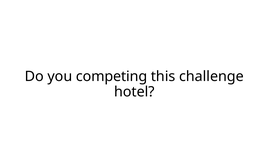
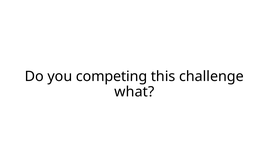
hotel: hotel -> what
